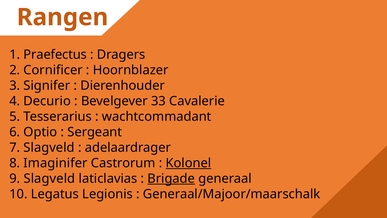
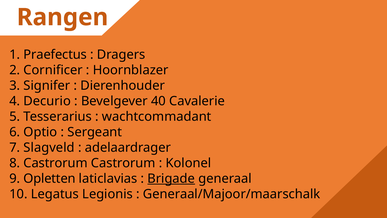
33: 33 -> 40
8 Imaginifer: Imaginifer -> Castrorum
Kolonel underline: present -> none
9 Slagveld: Slagveld -> Opletten
